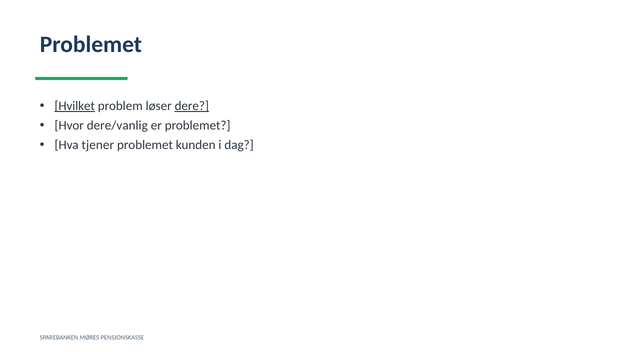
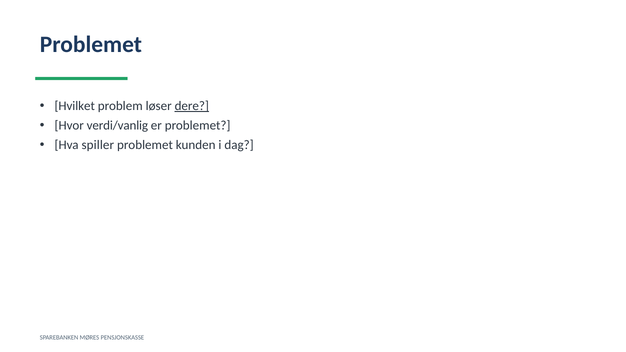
Hvilket underline: present -> none
dere/vanlig: dere/vanlig -> verdi/vanlig
tjener: tjener -> spiller
